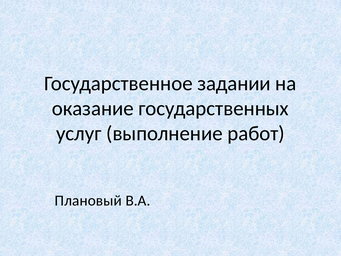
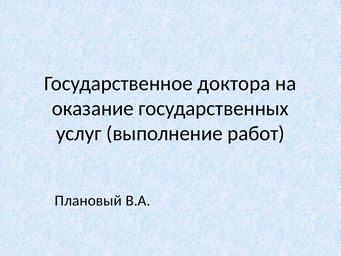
задании: задании -> доктора
